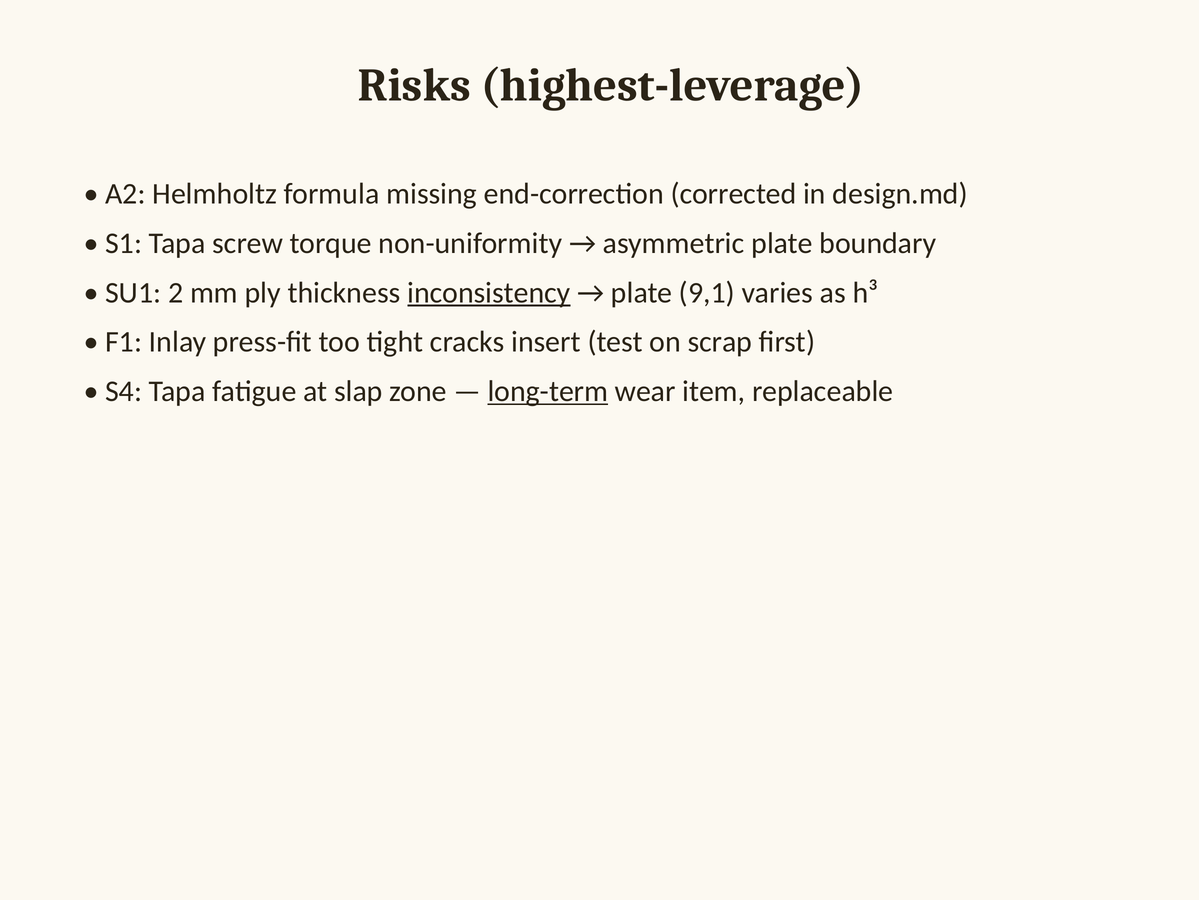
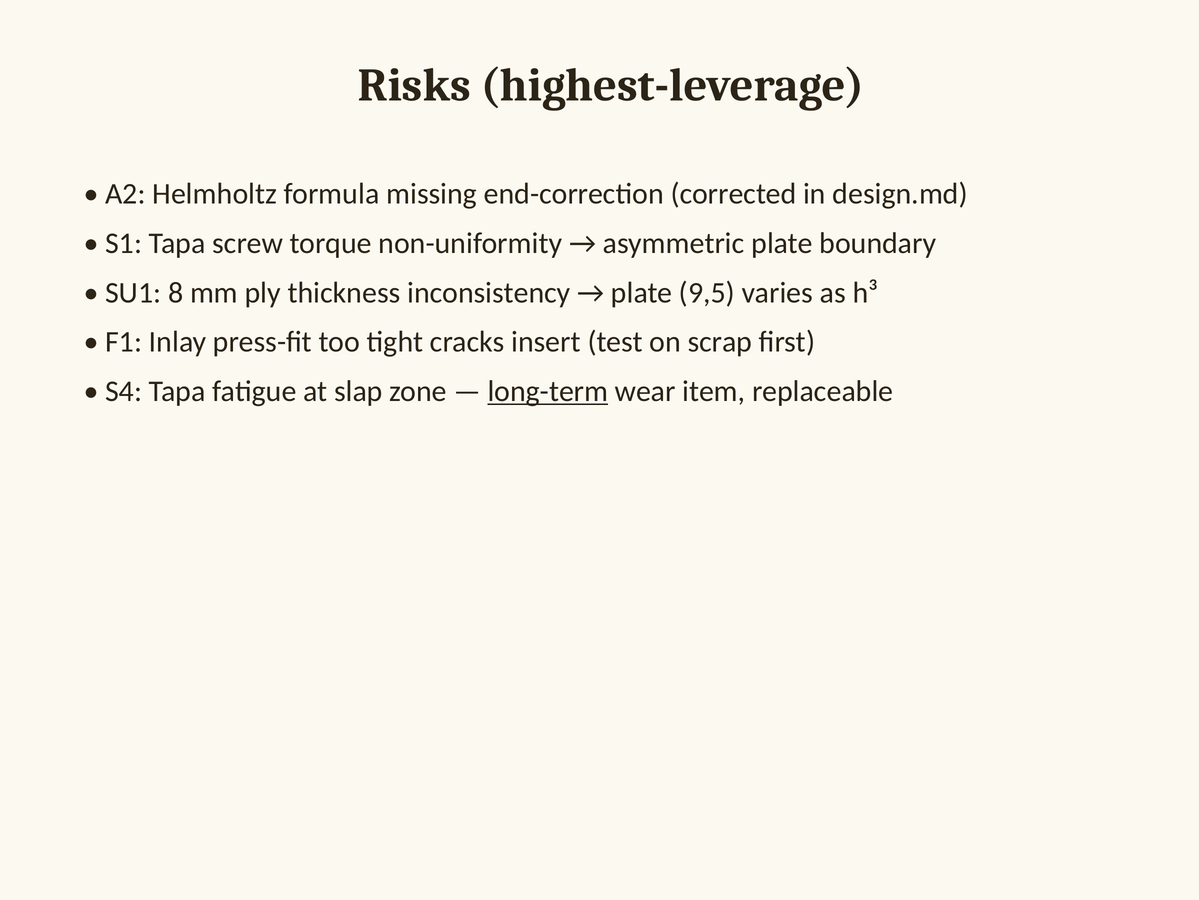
2: 2 -> 8
inconsistency underline: present -> none
9,1: 9,1 -> 9,5
